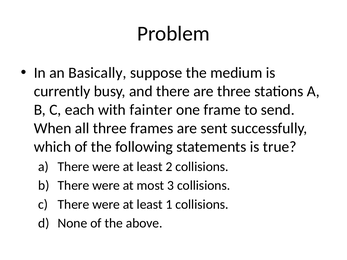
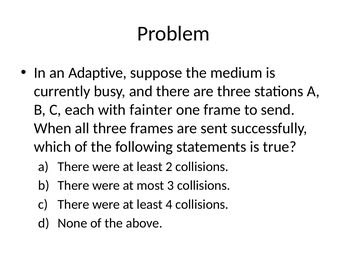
Basically: Basically -> Adaptive
1: 1 -> 4
